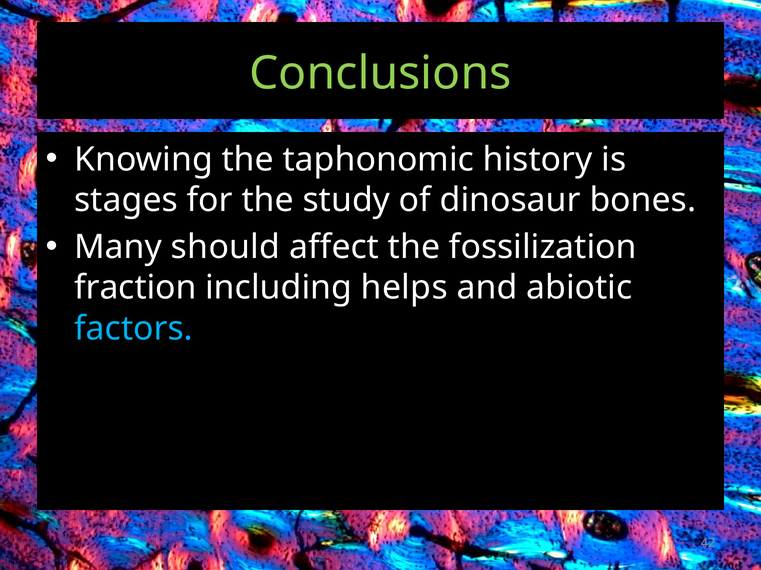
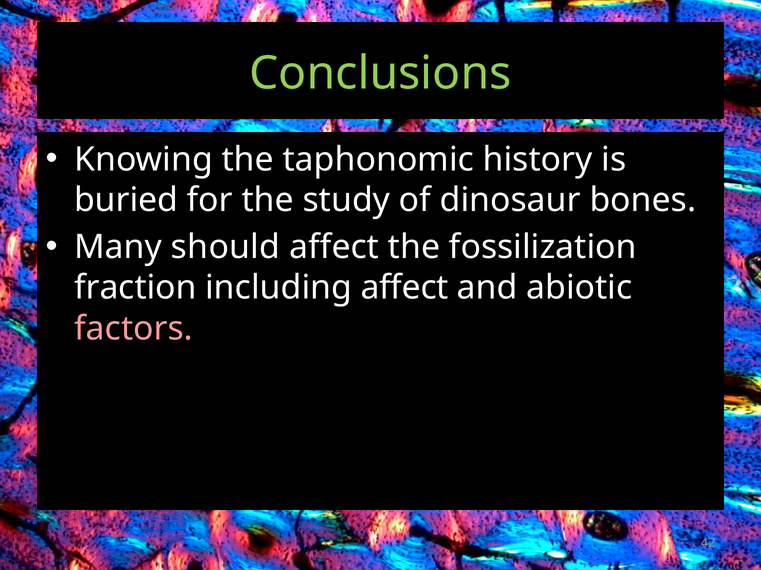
stages: stages -> buried
including helps: helps -> affect
factors colour: light blue -> pink
